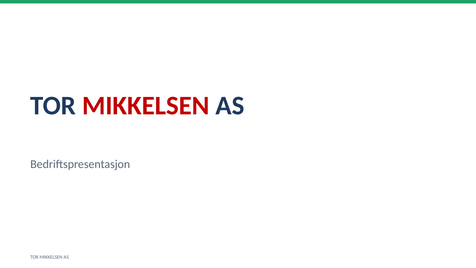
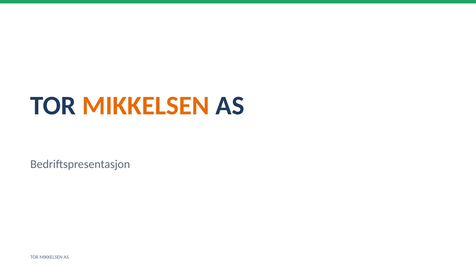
MIKKELSEN at (146, 106) colour: red -> orange
